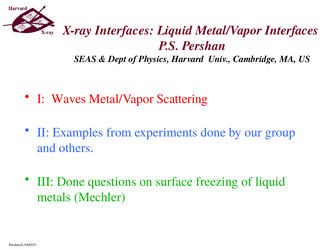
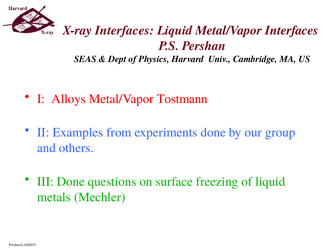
Waves: Waves -> Alloys
Scattering: Scattering -> Tostmann
